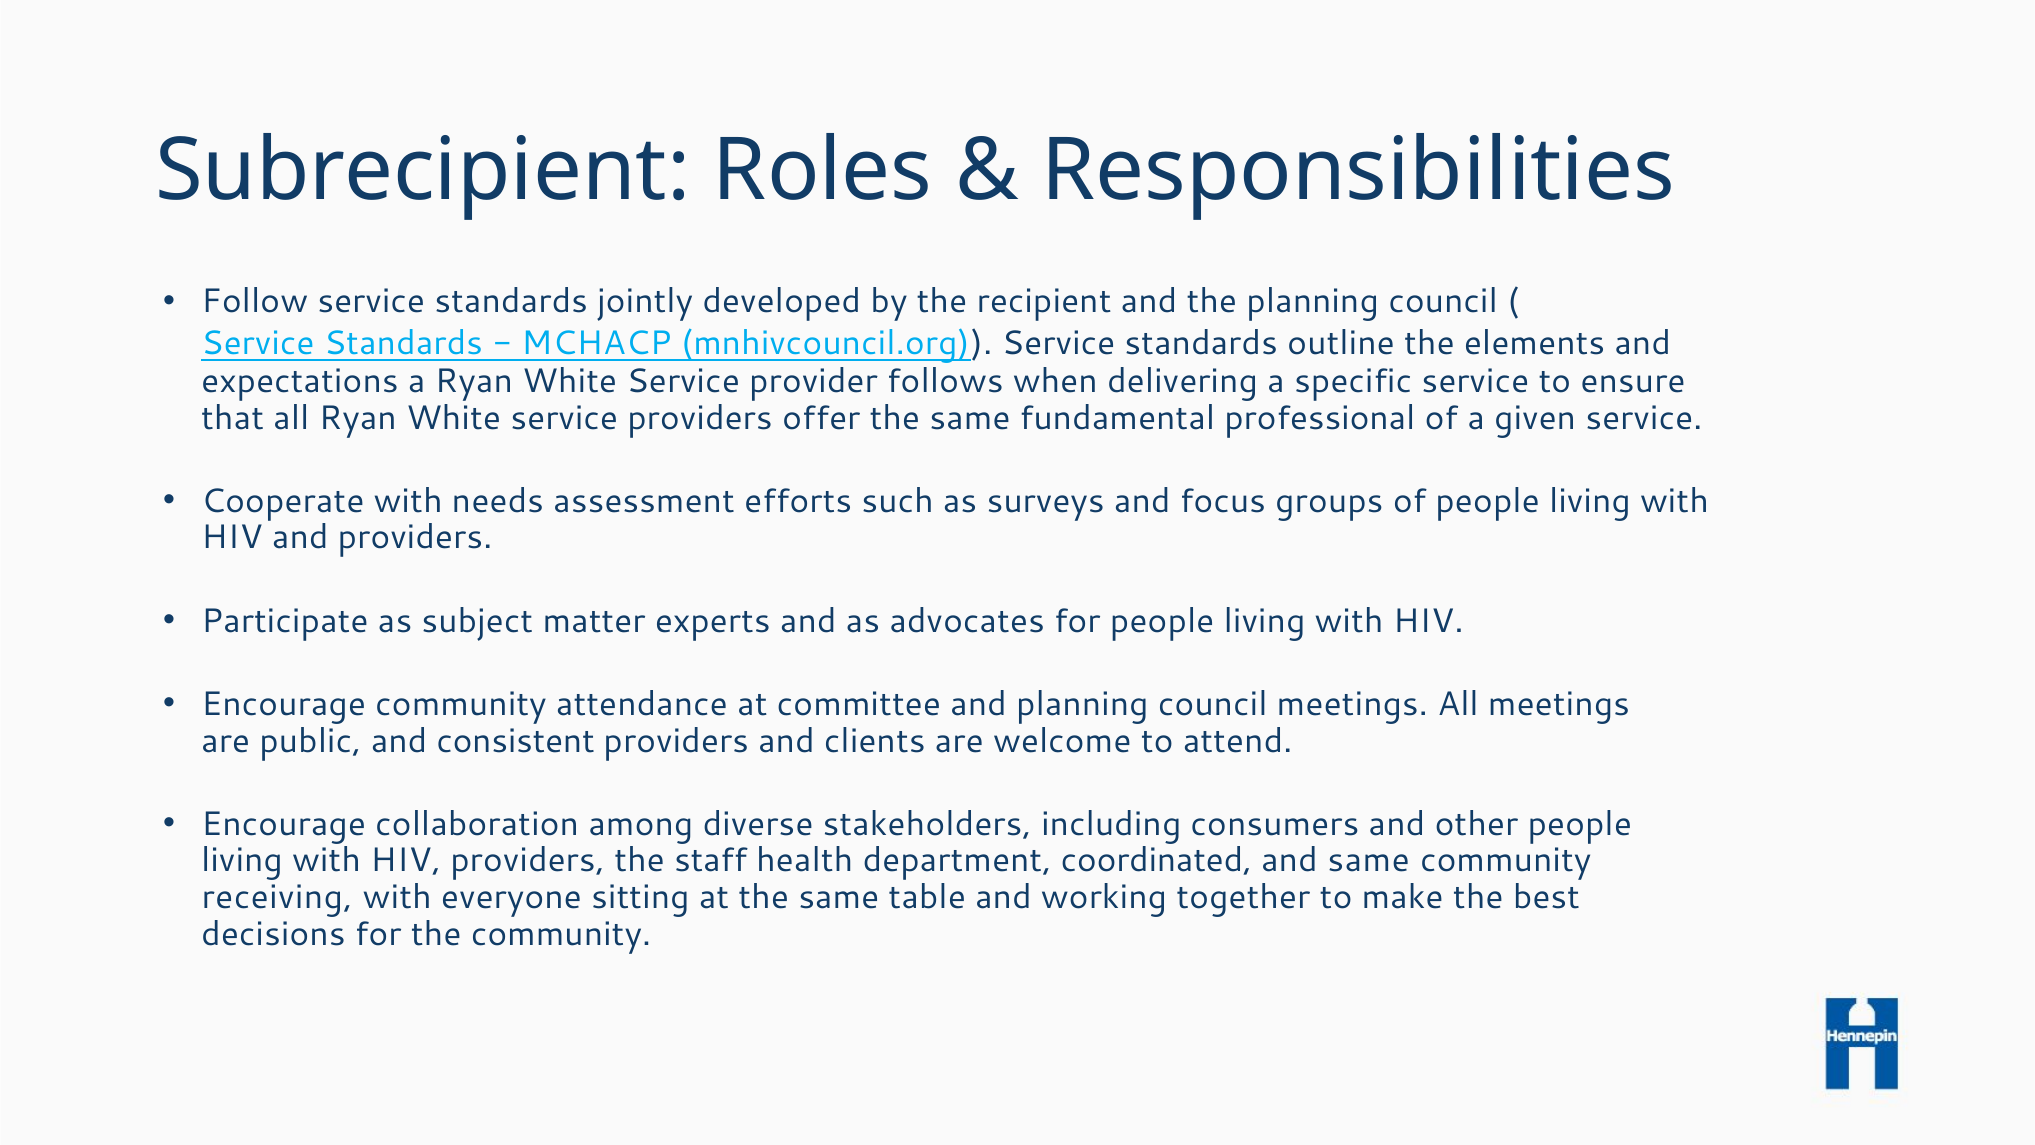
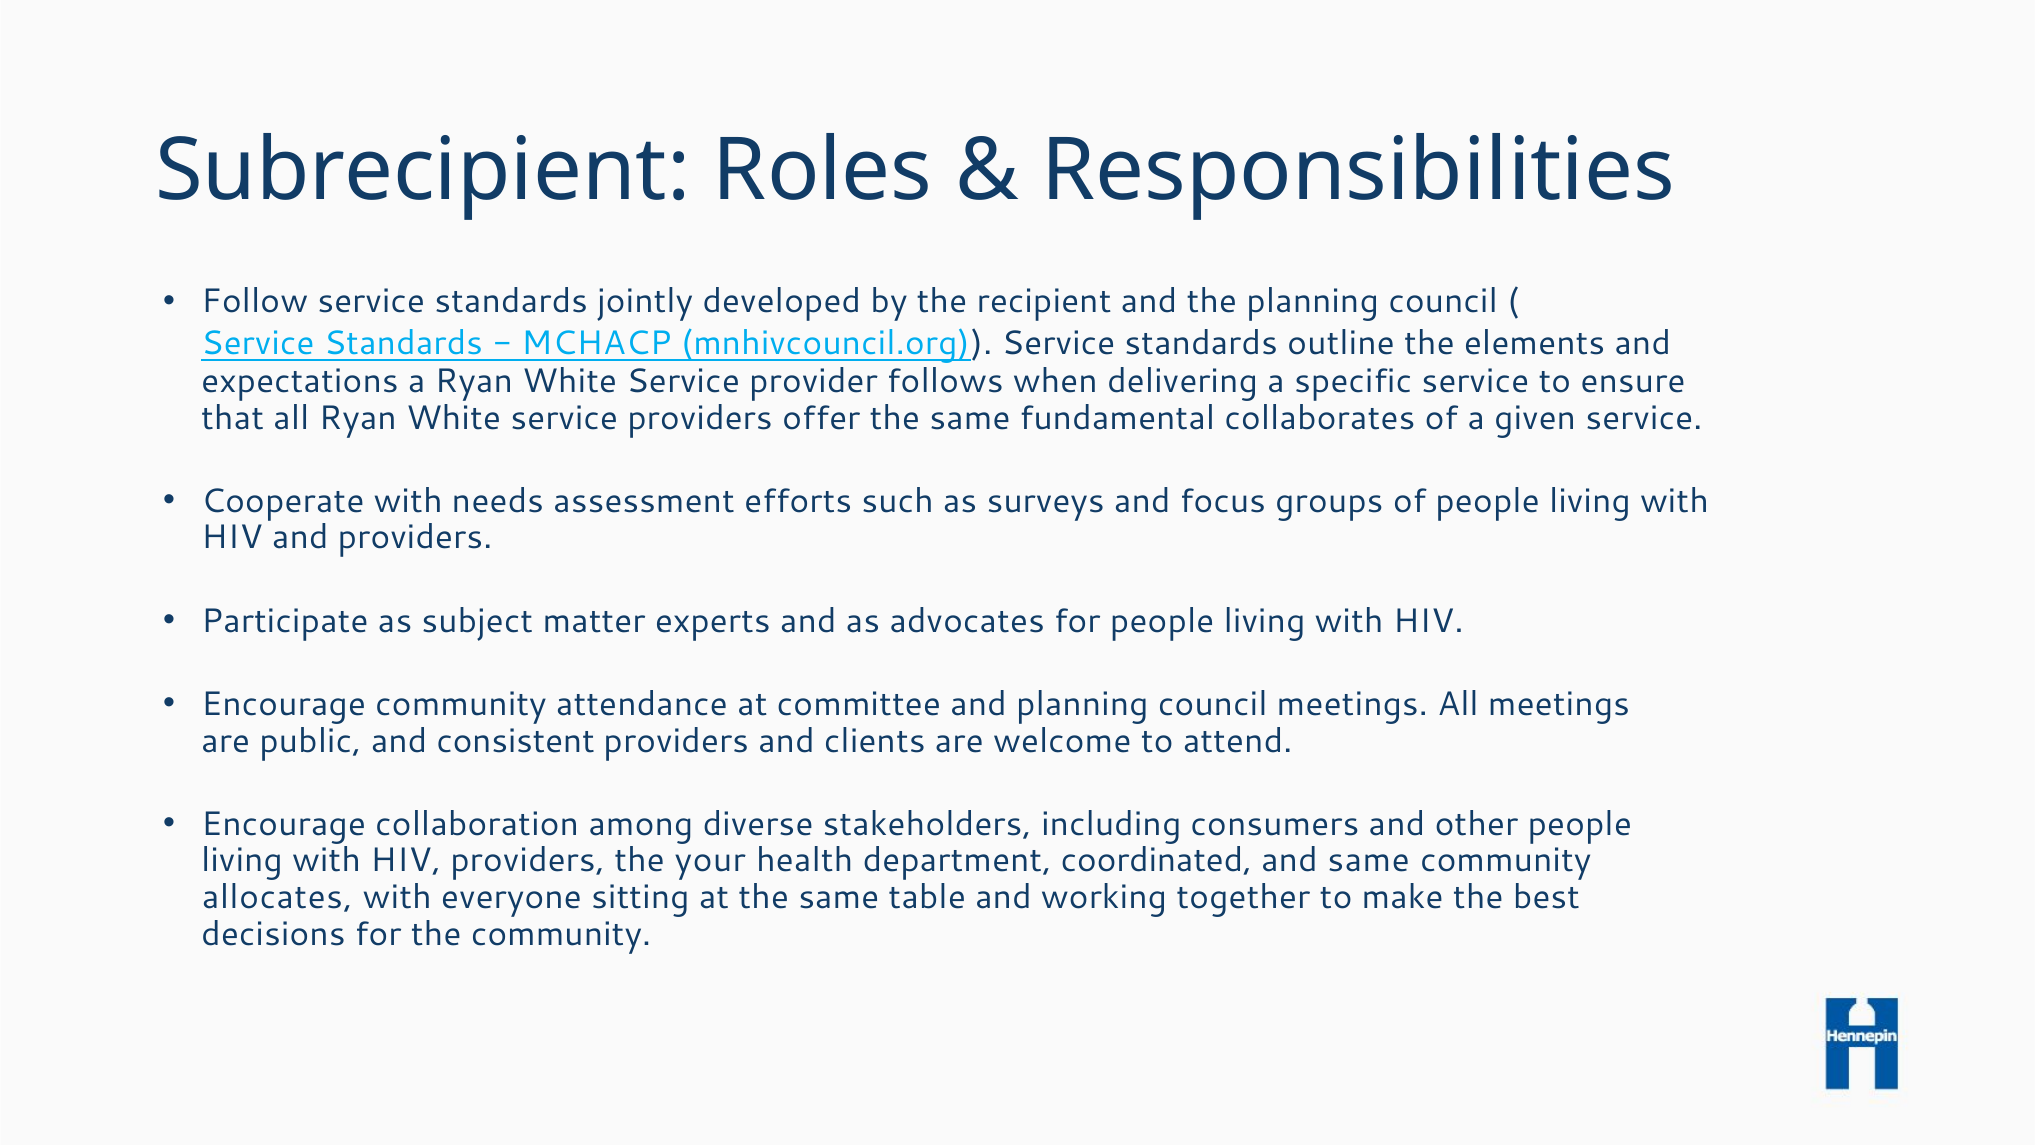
professional: professional -> collaborates
staff: staff -> your
receiving: receiving -> allocates
